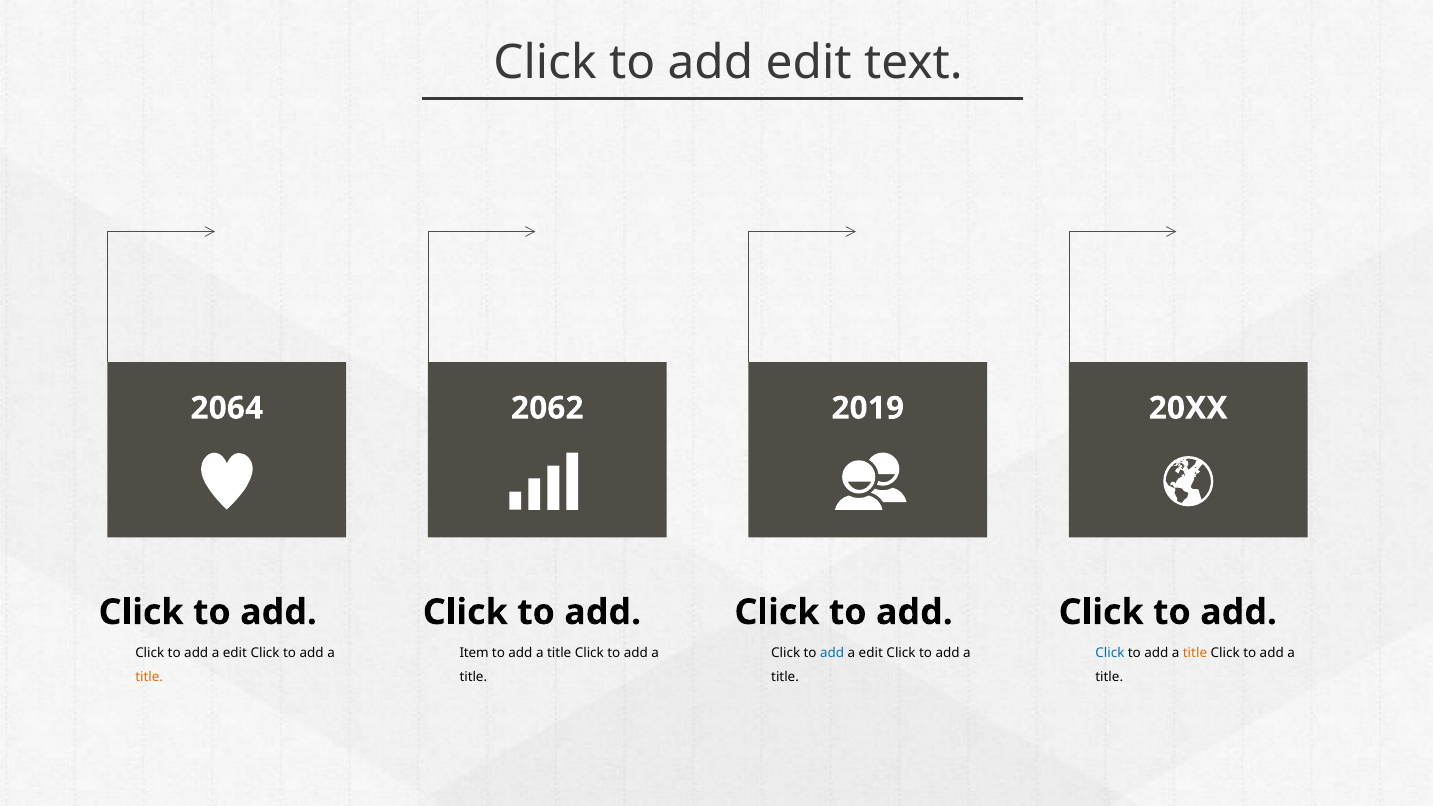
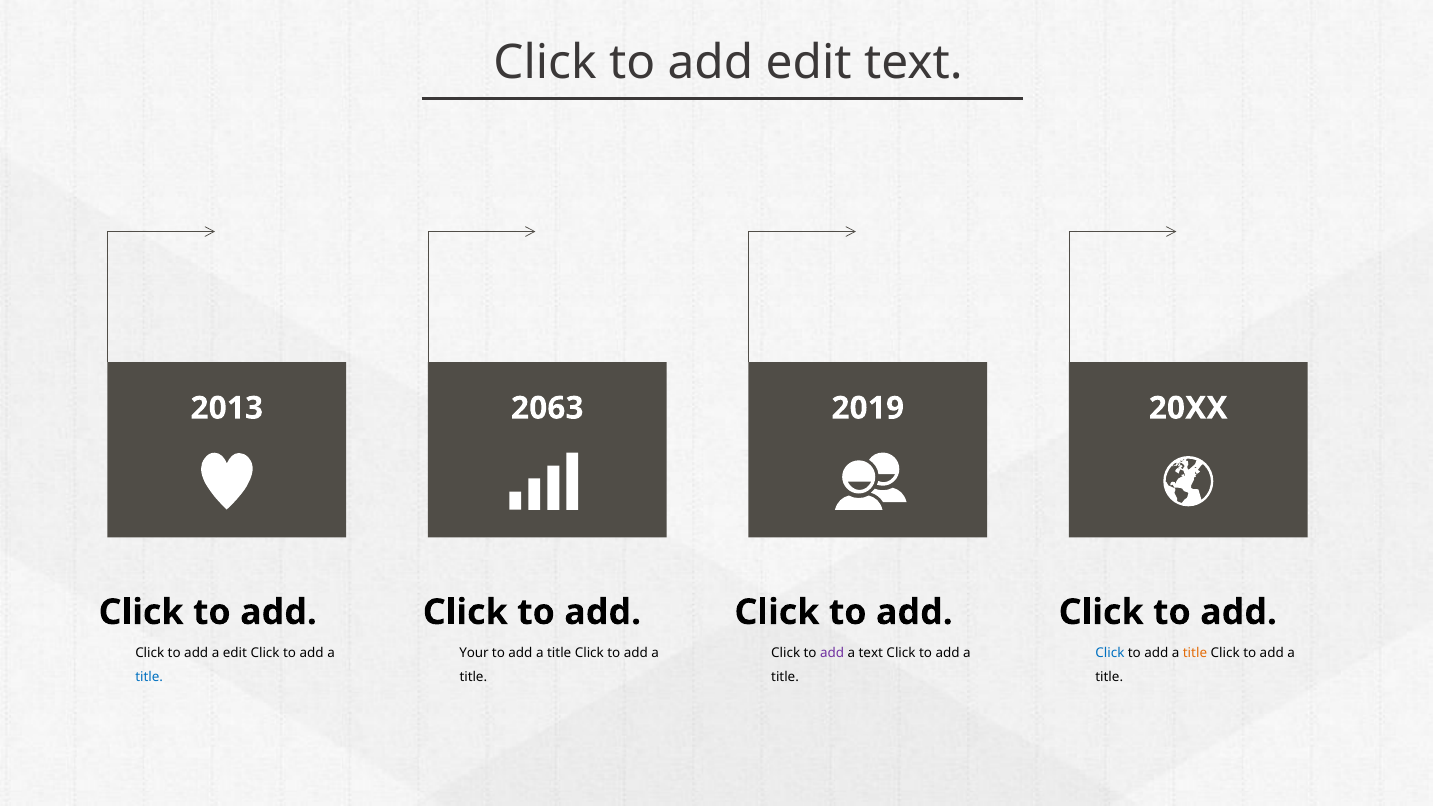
2064: 2064 -> 2013
2062: 2062 -> 2063
Item: Item -> Your
add at (832, 653) colour: blue -> purple
edit at (871, 653): edit -> text
title at (149, 677) colour: orange -> blue
